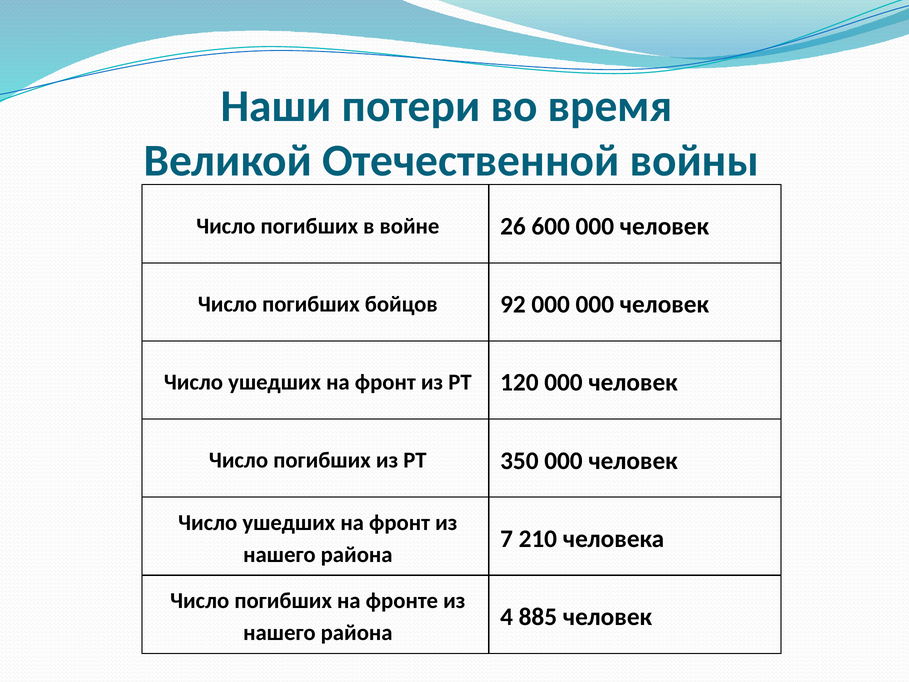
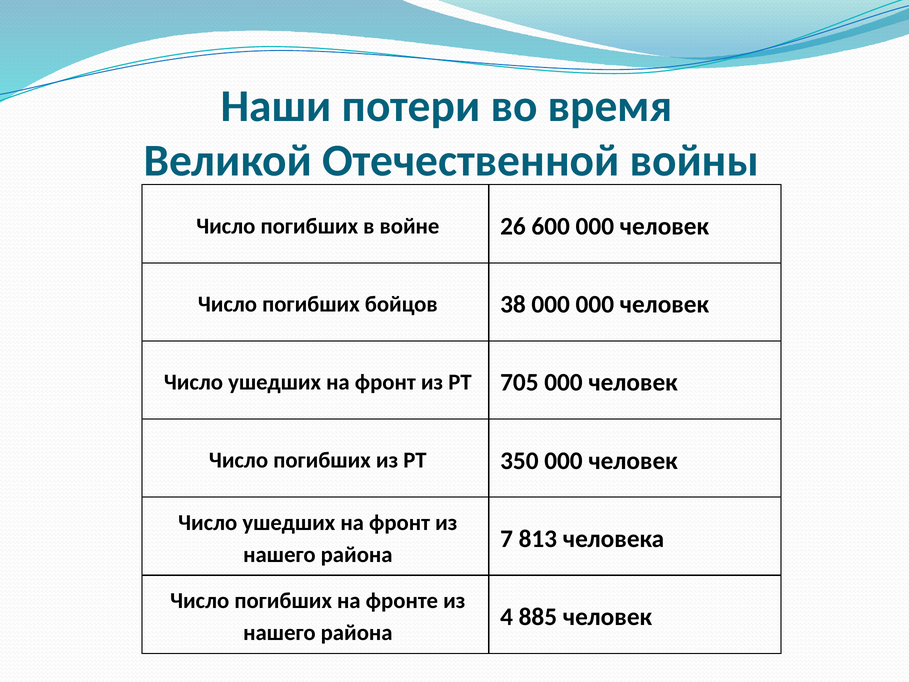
92: 92 -> 38
120: 120 -> 705
210: 210 -> 813
